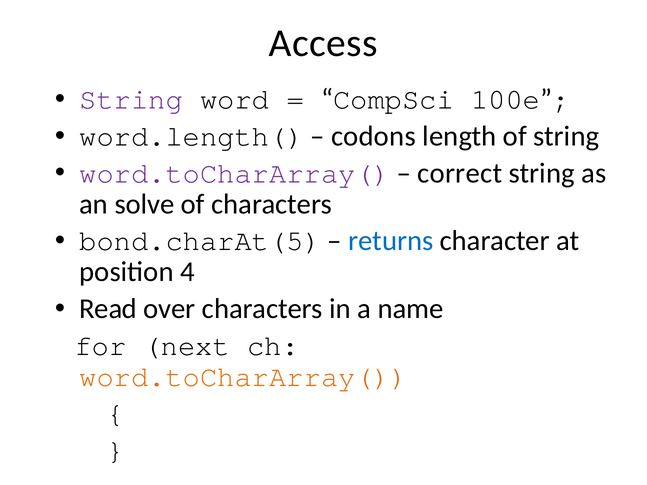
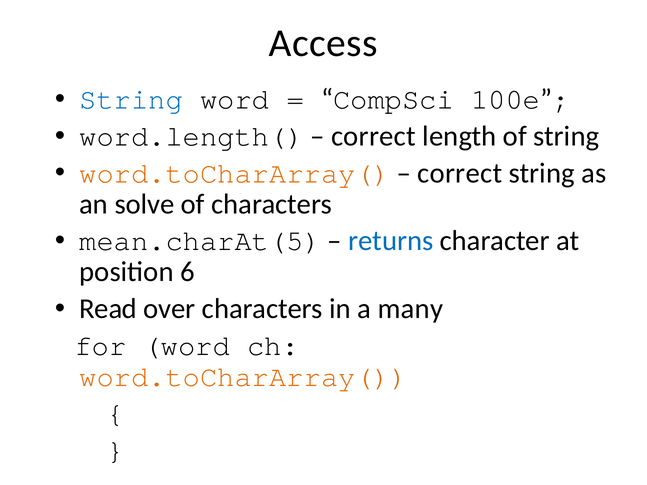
String at (131, 99) colour: purple -> blue
codons at (373, 136): codons -> correct
word.toCharArray( at (235, 173) colour: purple -> orange
bond.charAt(5: bond.charAt(5 -> mean.charAt(5
4: 4 -> 6
name: name -> many
for next: next -> word
